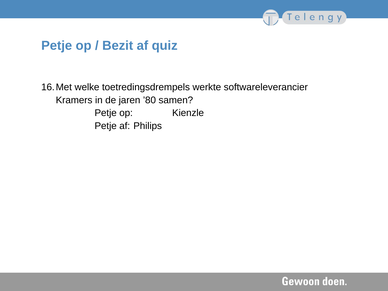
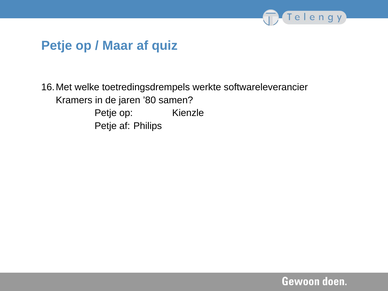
Bezit: Bezit -> Maar
